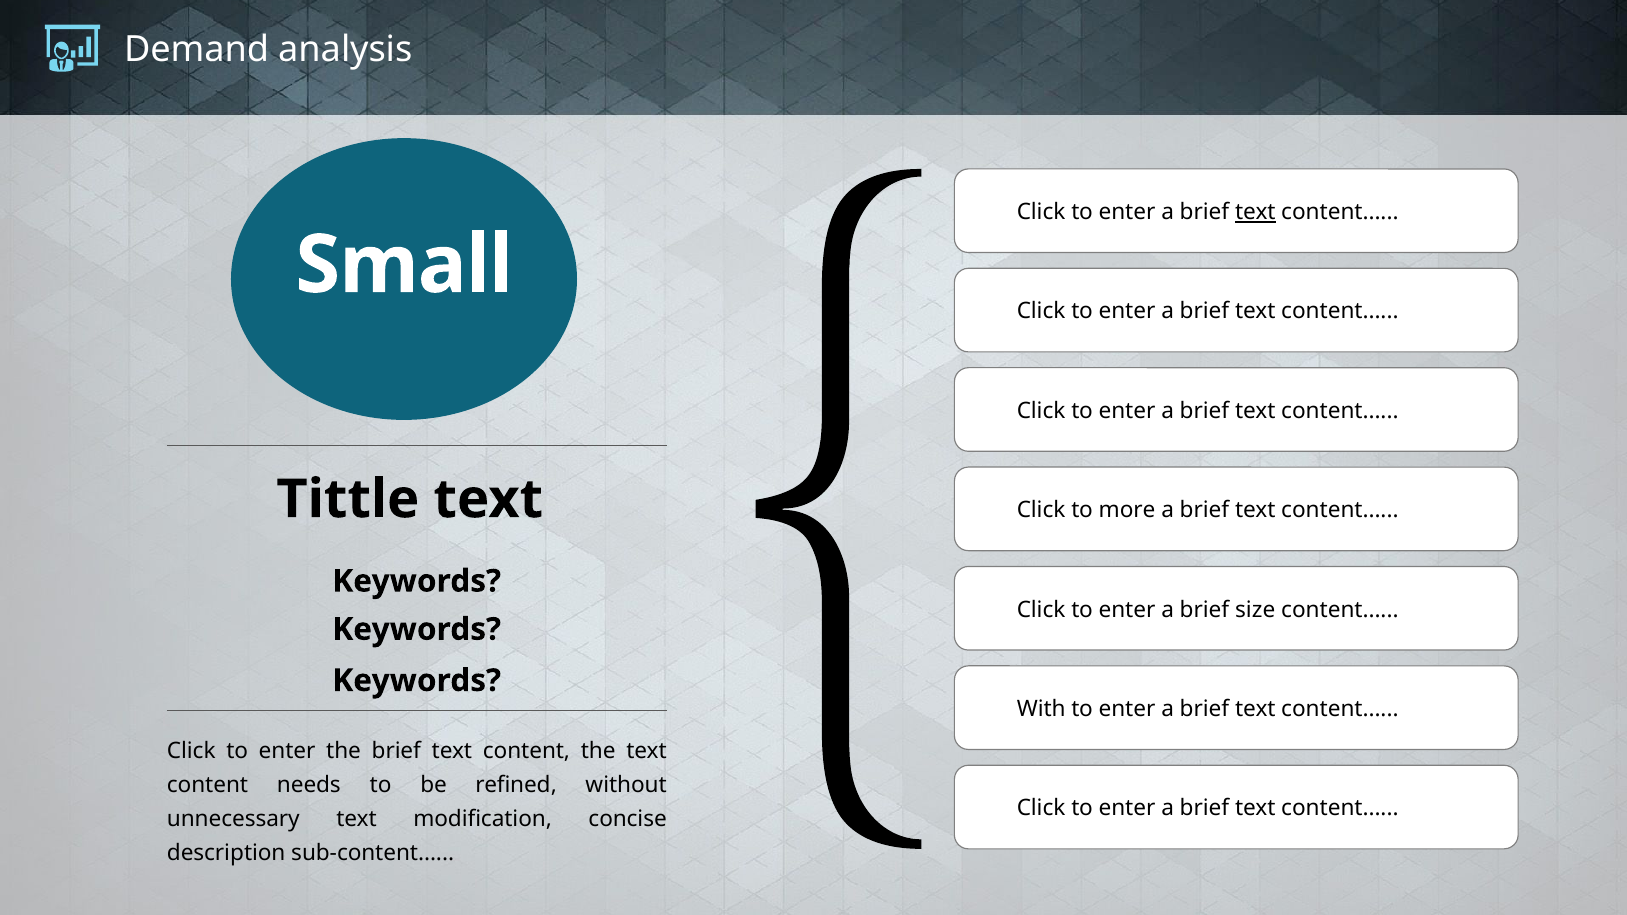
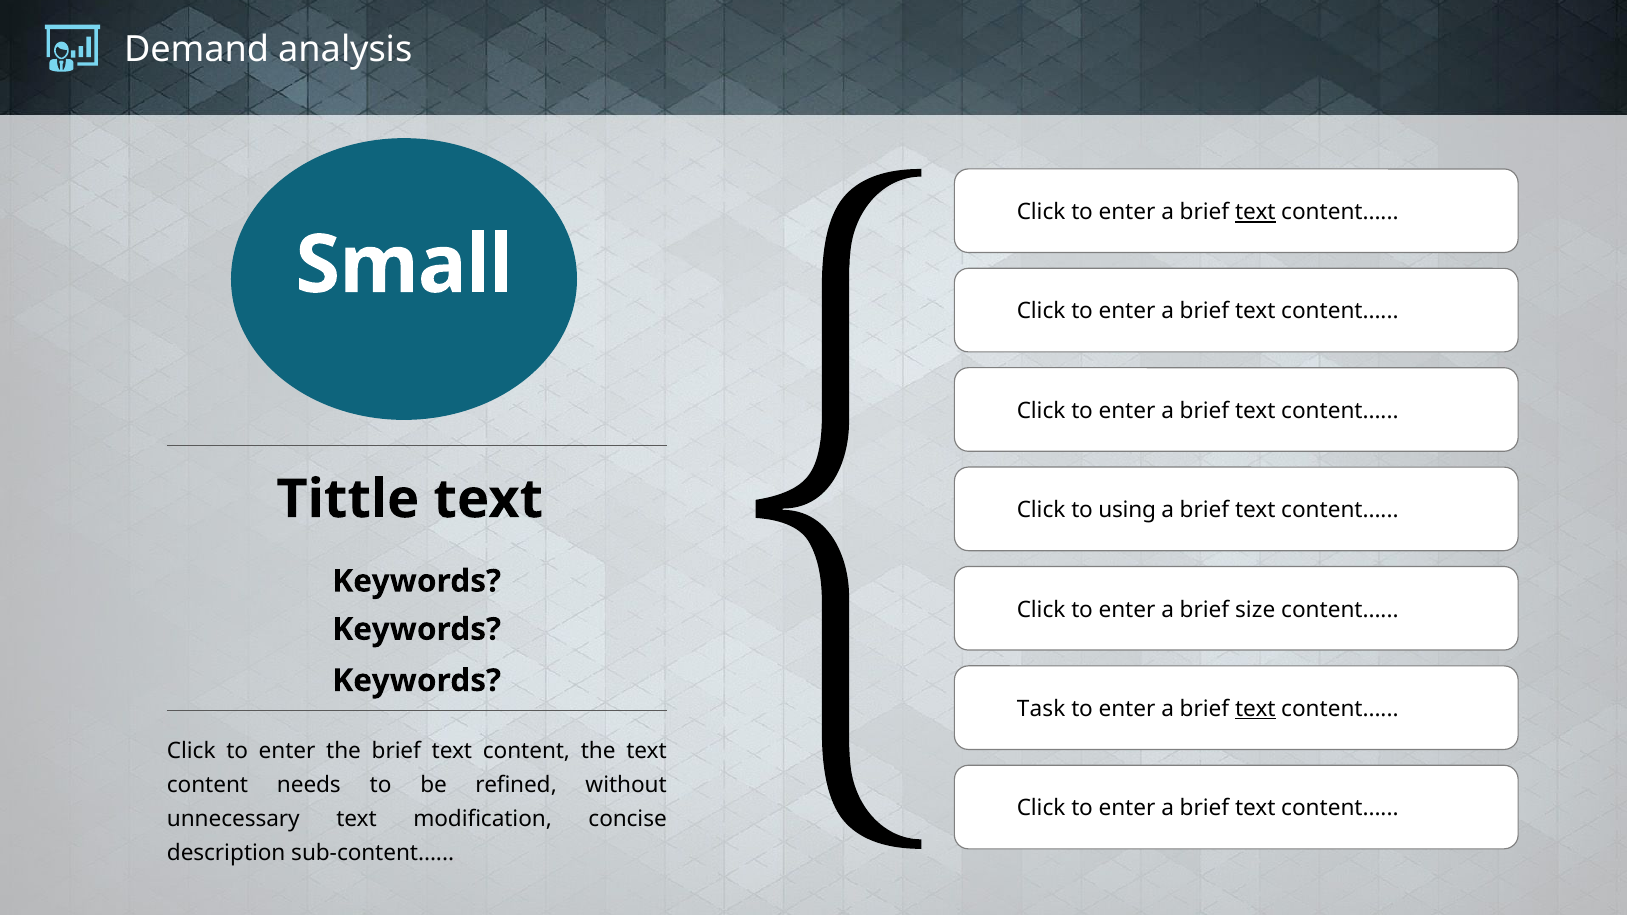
more: more -> using
With: With -> Task
text at (1255, 709) underline: none -> present
